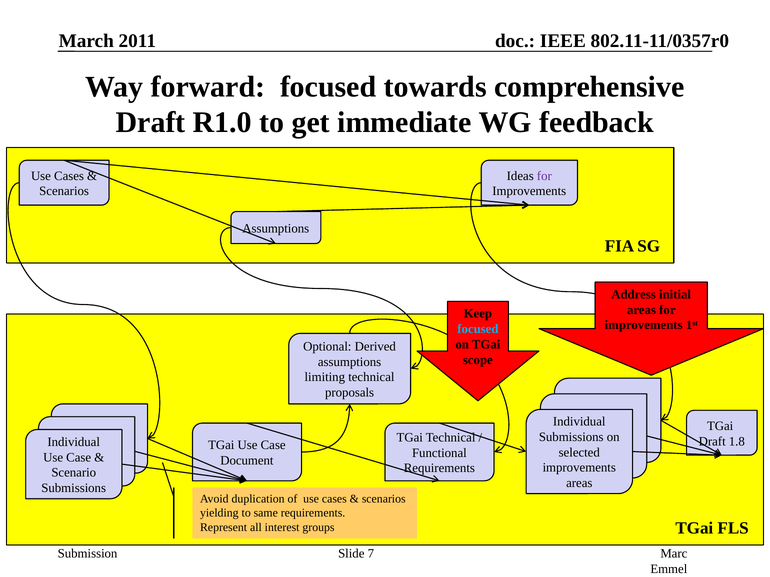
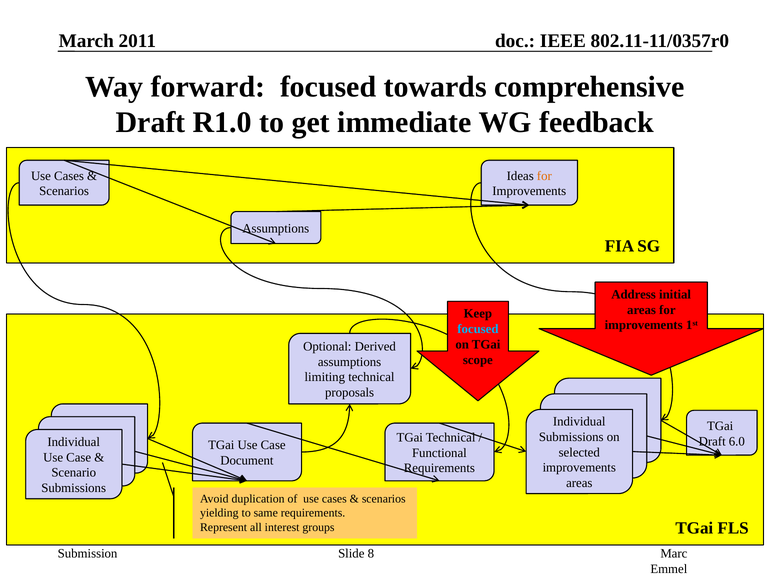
for at (544, 176) colour: purple -> orange
1.8: 1.8 -> 6.0
7: 7 -> 8
